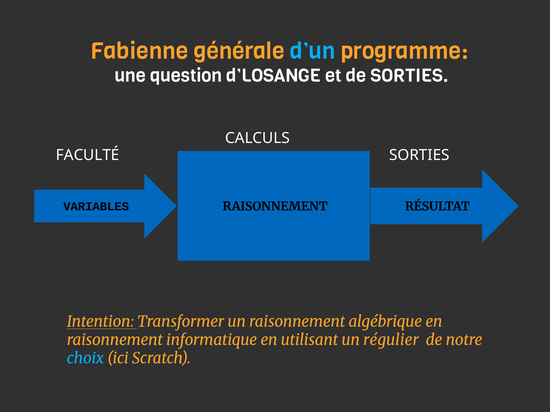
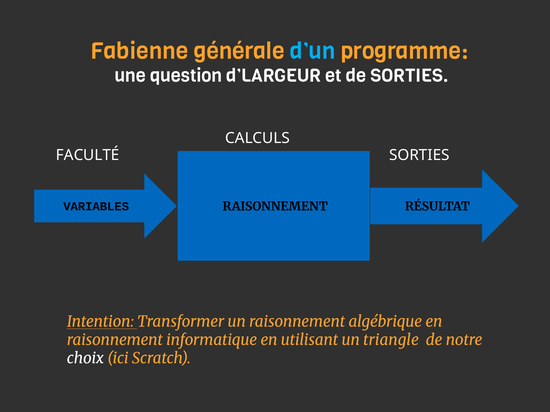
d’LOSANGE: d’LOSANGE -> d’LARGEUR
régulier: régulier -> triangle
choix colour: light blue -> white
